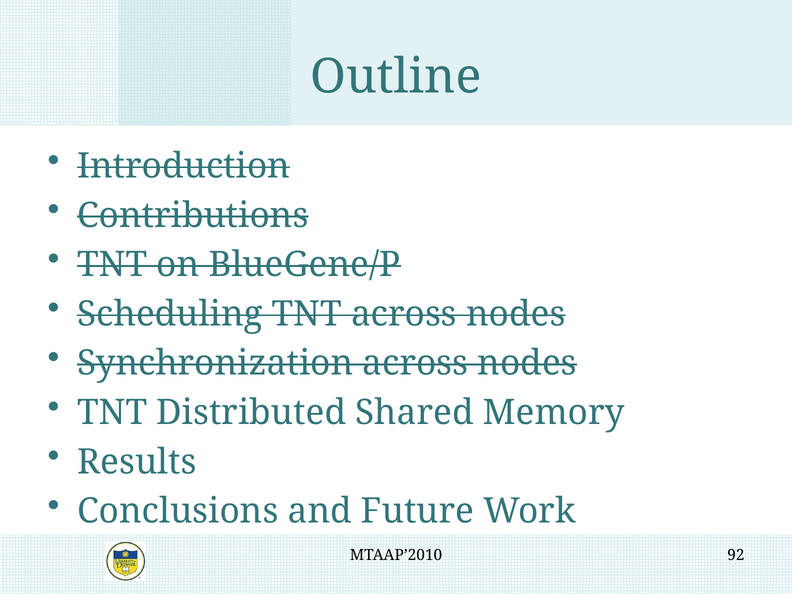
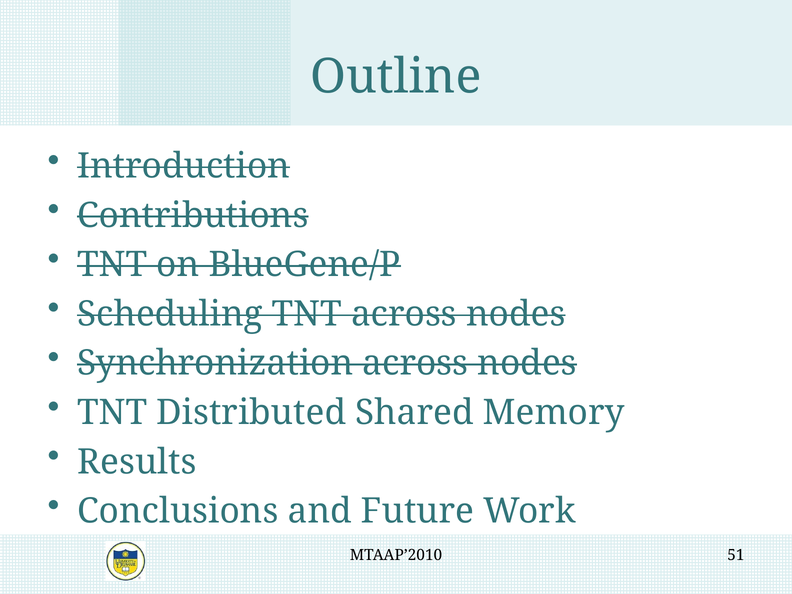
92: 92 -> 51
